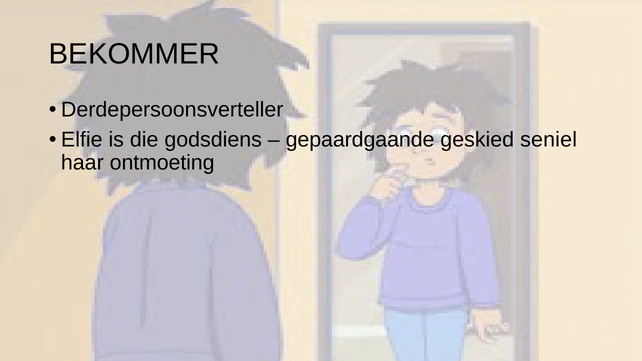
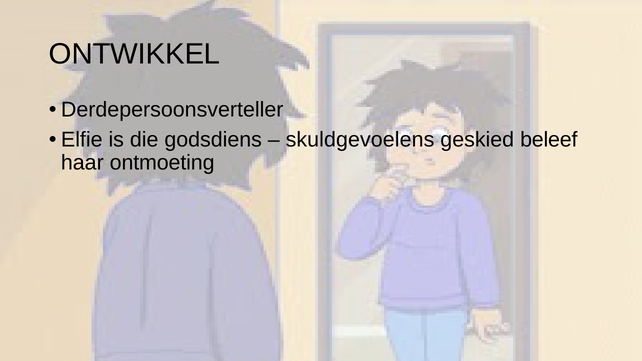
BEKOMMER: BEKOMMER -> ONTWIKKEL
gepaardgaande: gepaardgaande -> skuldgevoelens
seniel: seniel -> beleef
